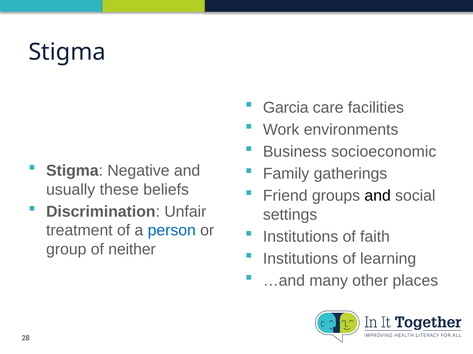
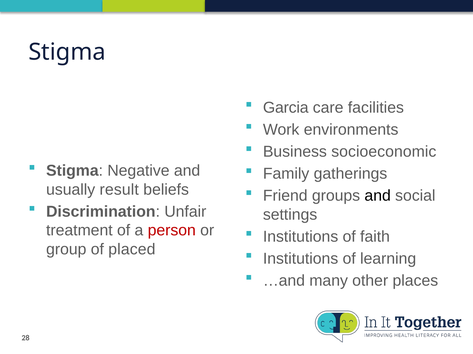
these: these -> result
person colour: blue -> red
neither: neither -> placed
